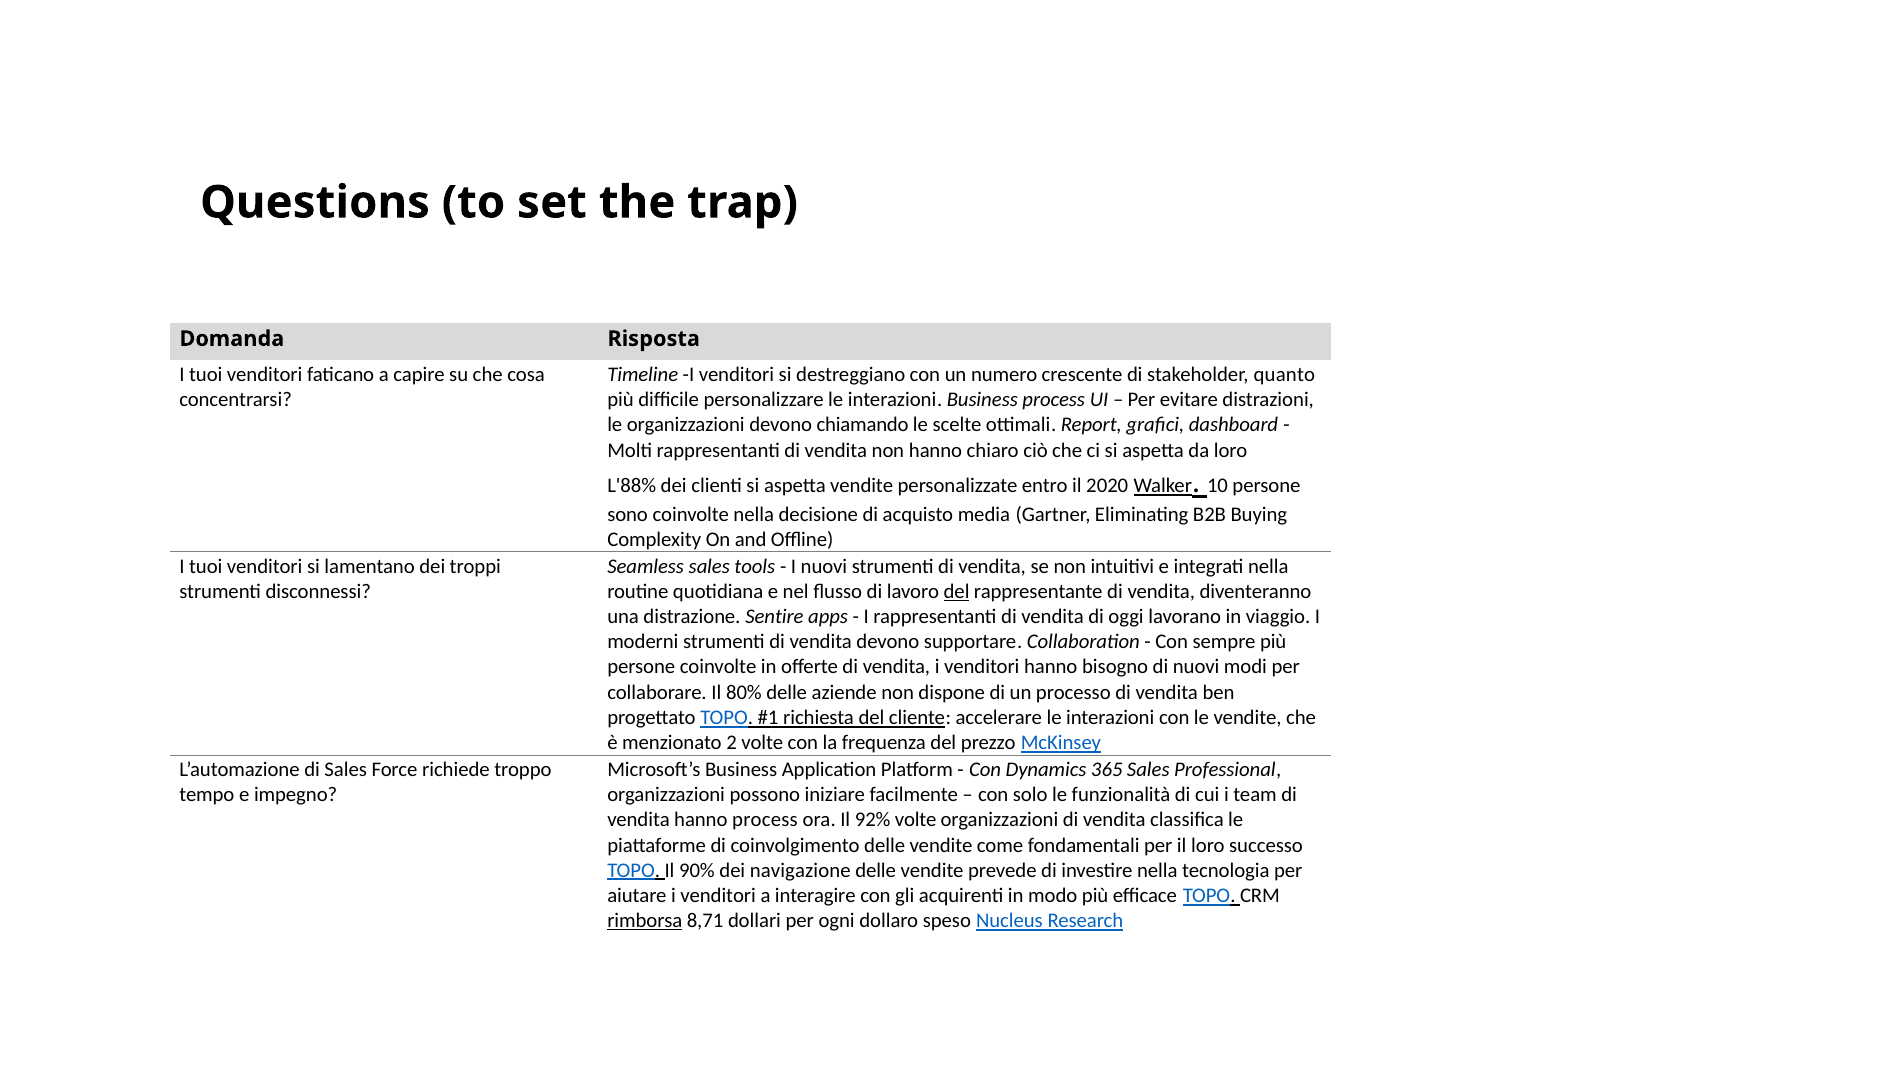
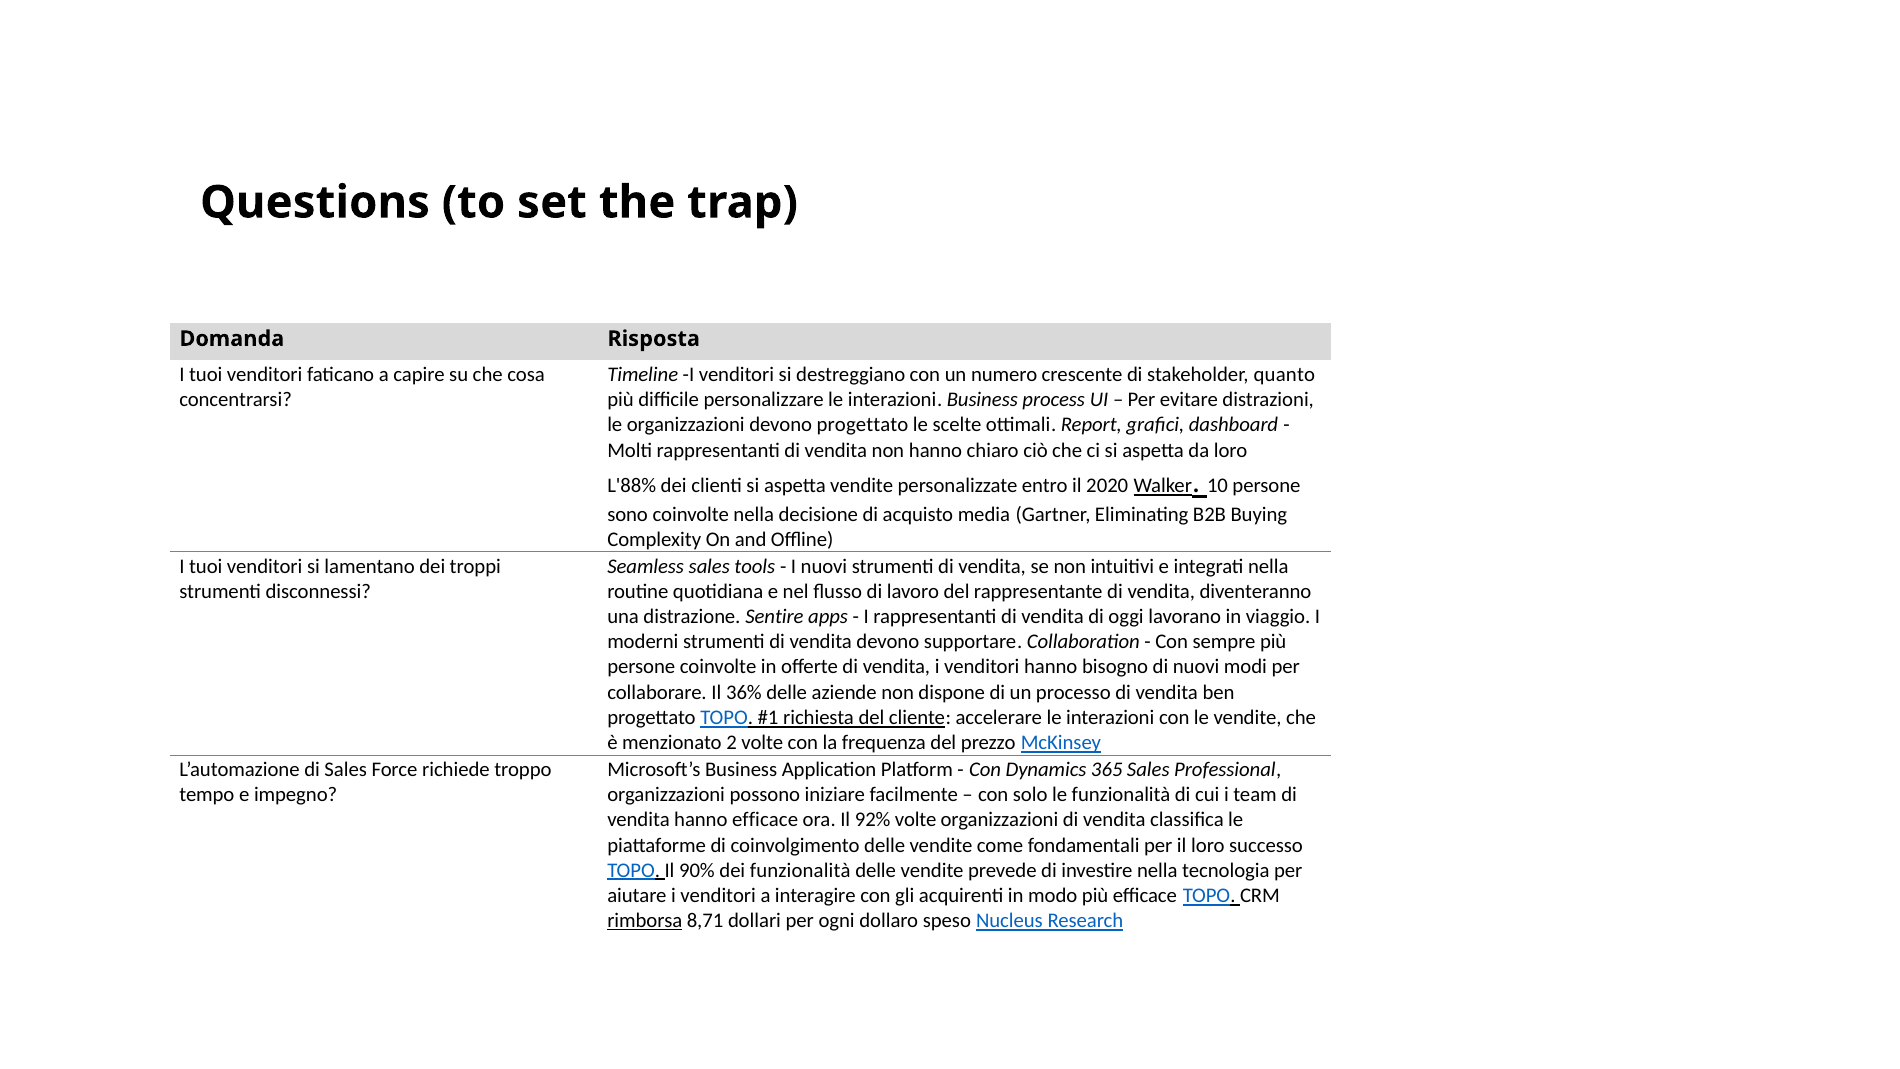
devono chiamando: chiamando -> progettato
del at (957, 591) underline: present -> none
80%: 80% -> 36%
hanno process: process -> efficace
dei navigazione: navigazione -> funzionalità
